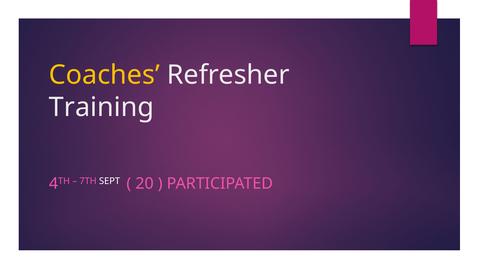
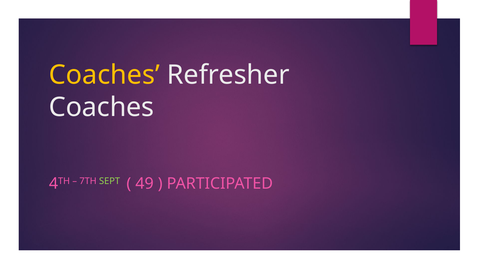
Training at (101, 107): Training -> Coaches
SEPT colour: white -> light green
20: 20 -> 49
